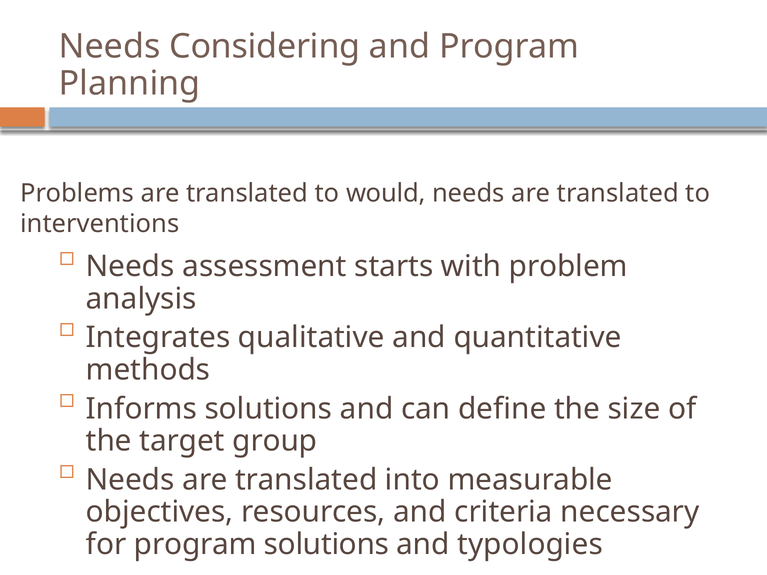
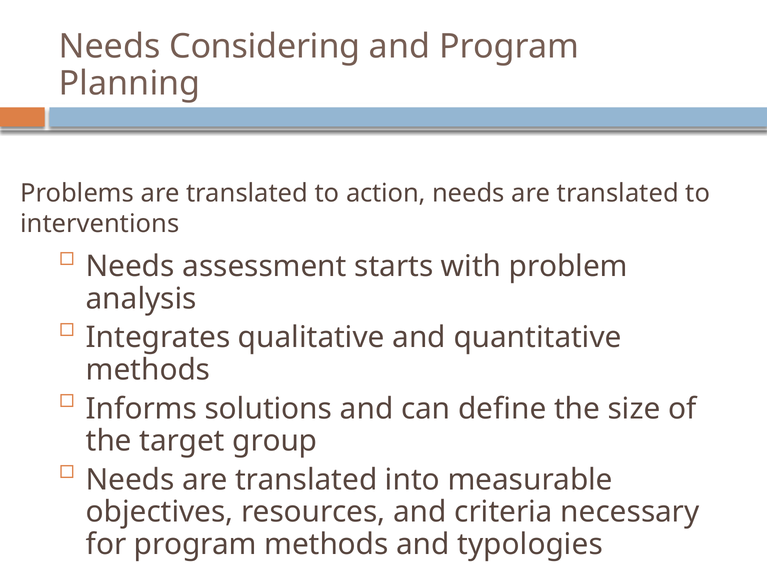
would: would -> action
program solutions: solutions -> methods
